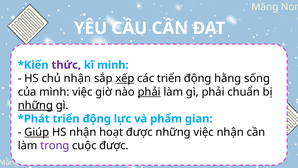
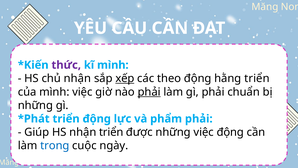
các triển: triển -> theo
hằng sống: sống -> triển
những at (35, 105) underline: present -> none
phẩm gian: gian -> phải
Giúp underline: present -> none
nhận hoạt: hoạt -> triển
việc nhận: nhận -> động
trong colour: purple -> blue
cuộc được: được -> ngày
